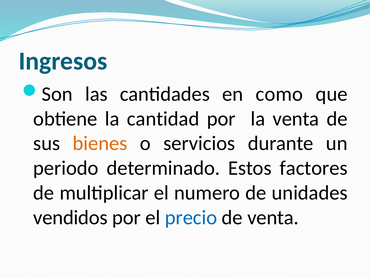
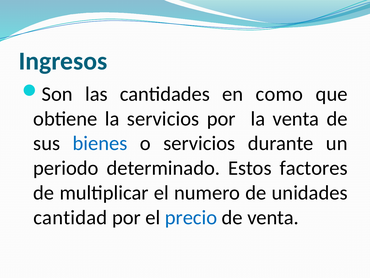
la cantidad: cantidad -> servicios
bienes colour: orange -> blue
vendidos: vendidos -> cantidad
